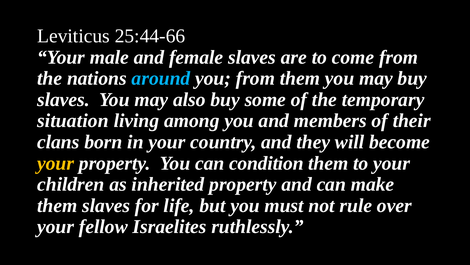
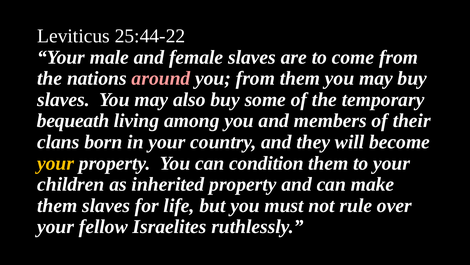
25:44-66: 25:44-66 -> 25:44-22
around colour: light blue -> pink
situation: situation -> bequeath
